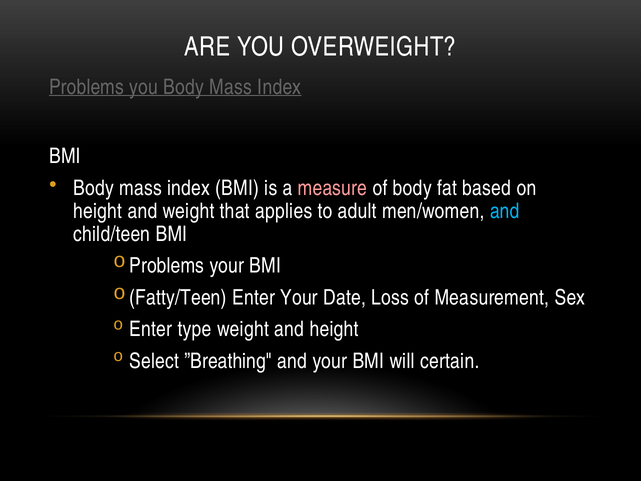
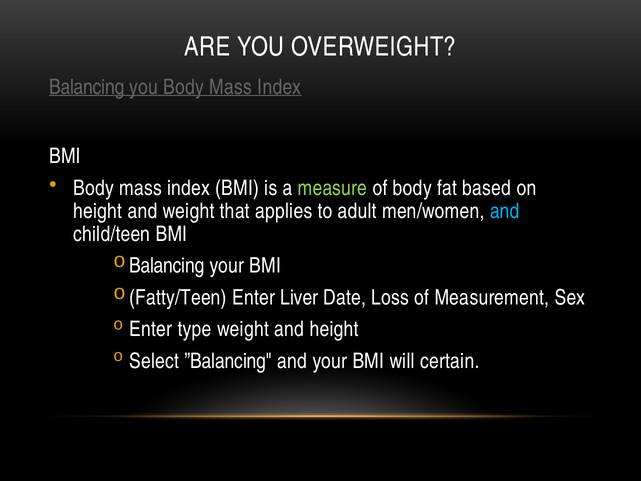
Problems at (87, 87): Problems -> Balancing
measure colour: pink -> light green
Problems at (167, 266): Problems -> Balancing
Enter Your: Your -> Liver
”Breathing: ”Breathing -> ”Balancing
